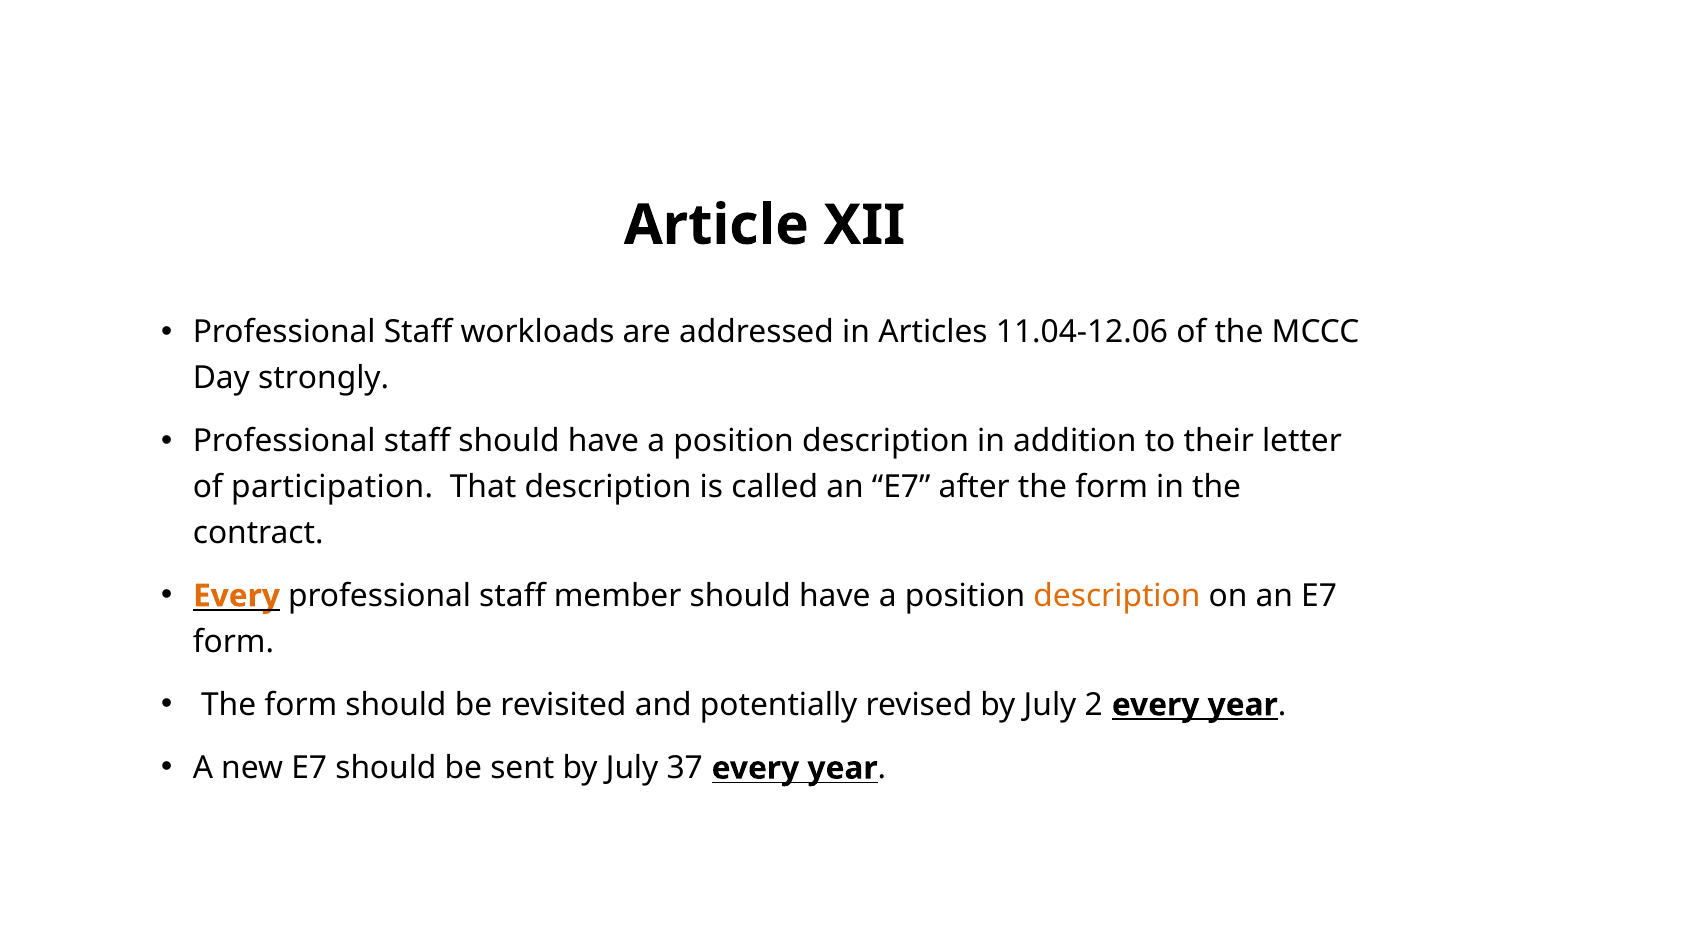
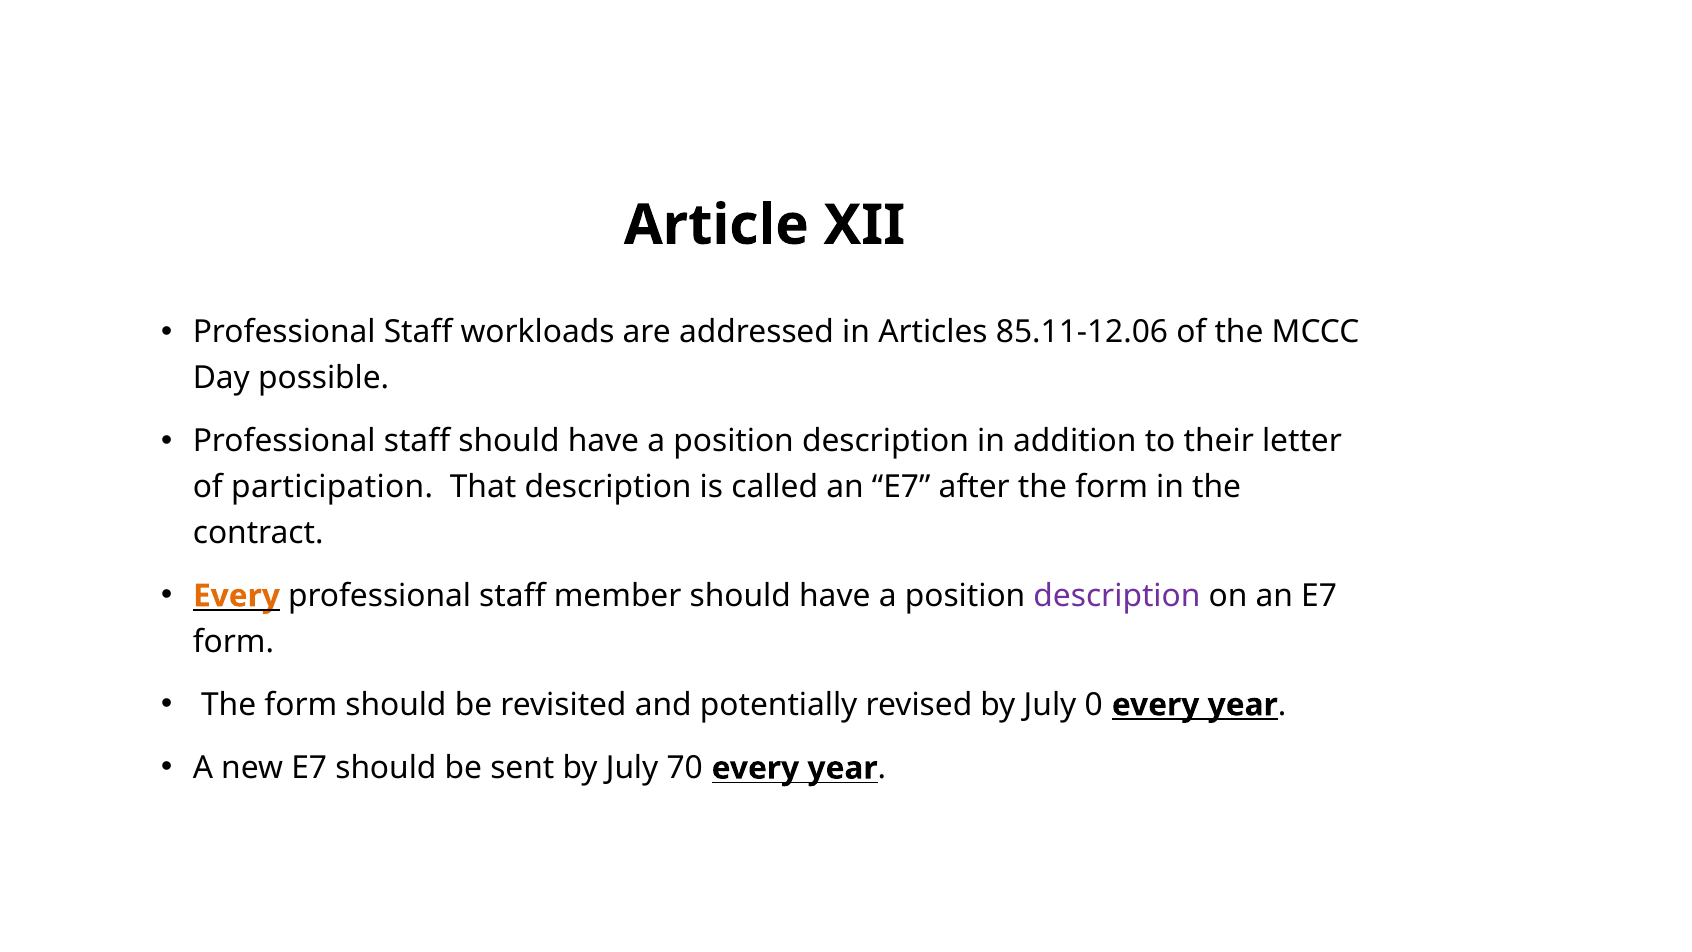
11.04-12.06: 11.04-12.06 -> 85.11-12.06
strongly: strongly -> possible
description at (1117, 596) colour: orange -> purple
2: 2 -> 0
37: 37 -> 70
